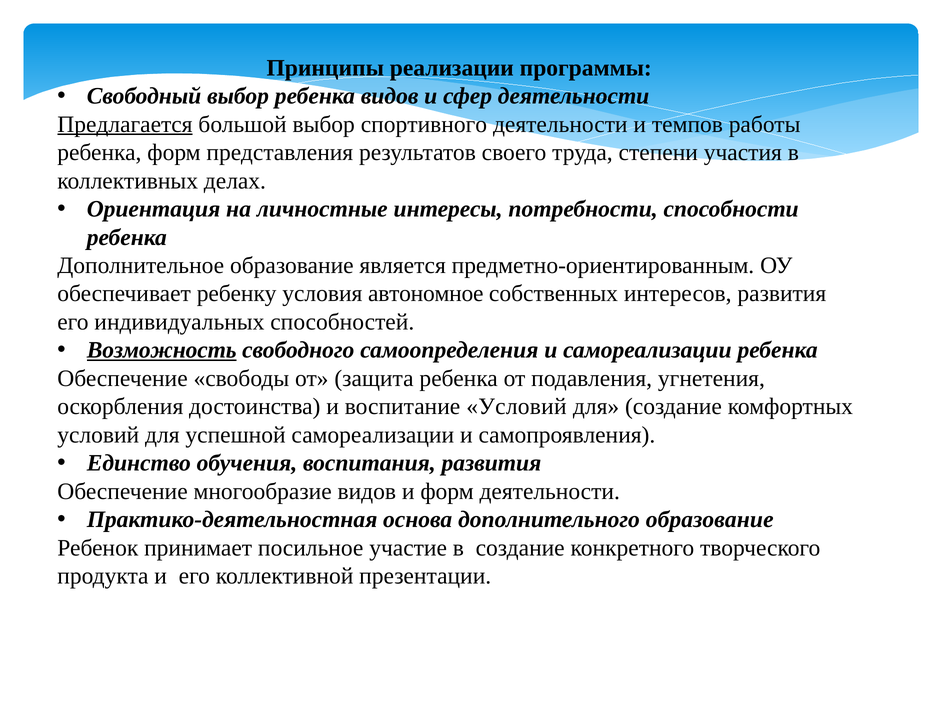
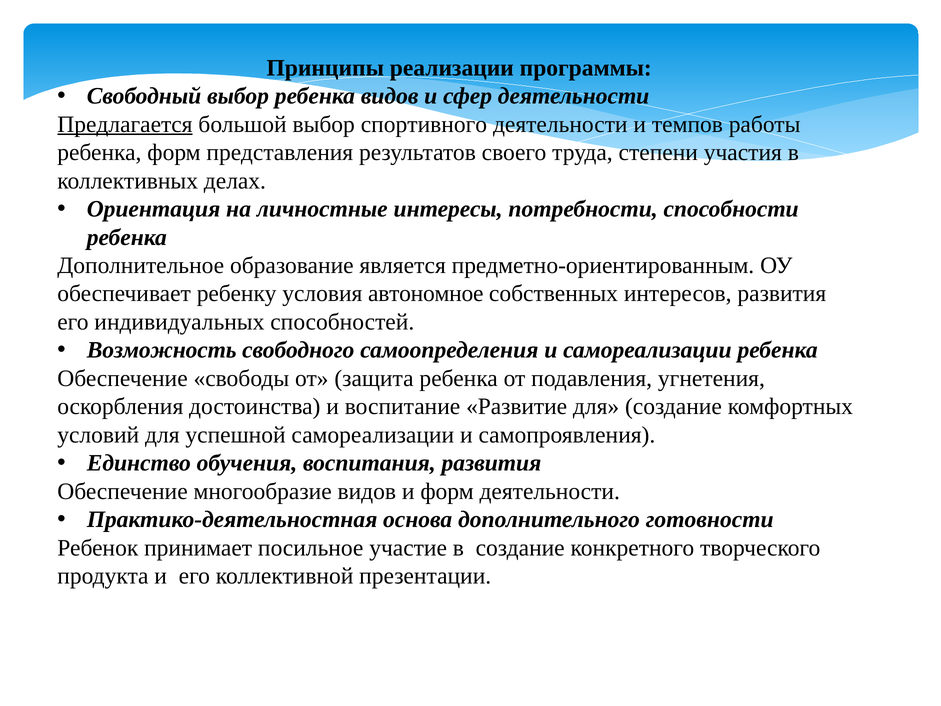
Возможность underline: present -> none
воспитание Условий: Условий -> Развитие
дополнительного образование: образование -> готовности
